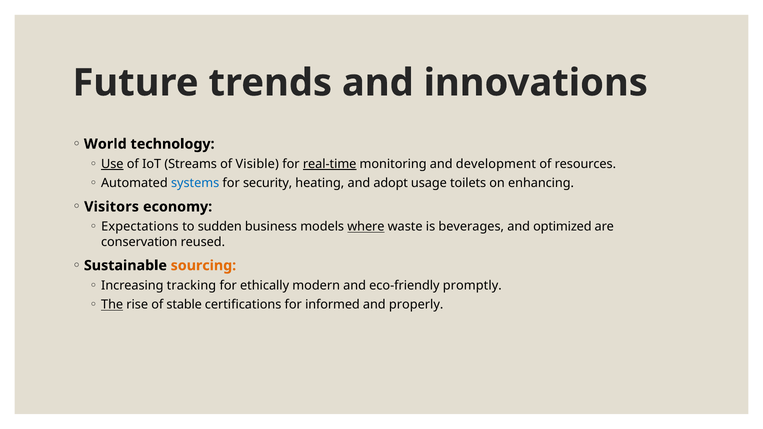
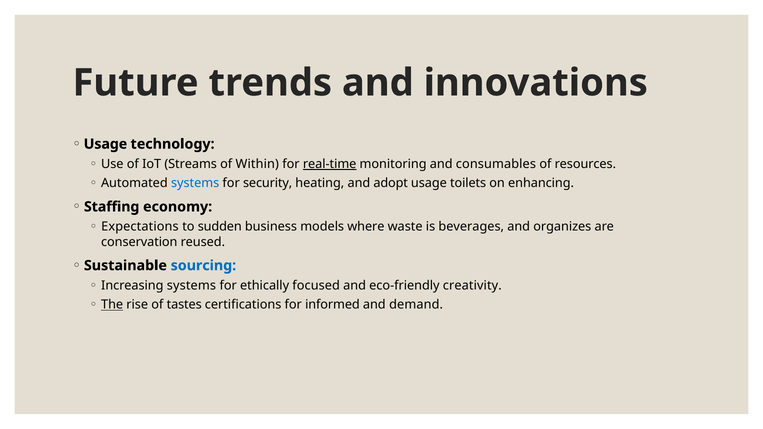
World at (105, 144): World -> Usage
Use underline: present -> none
Visible: Visible -> Within
development: development -> consumables
Visitors: Visitors -> Staffing
where underline: present -> none
optimized: optimized -> organizes
sourcing colour: orange -> blue
Increasing tracking: tracking -> systems
modern: modern -> focused
promptly: promptly -> creativity
stable: stable -> tastes
properly: properly -> demand
